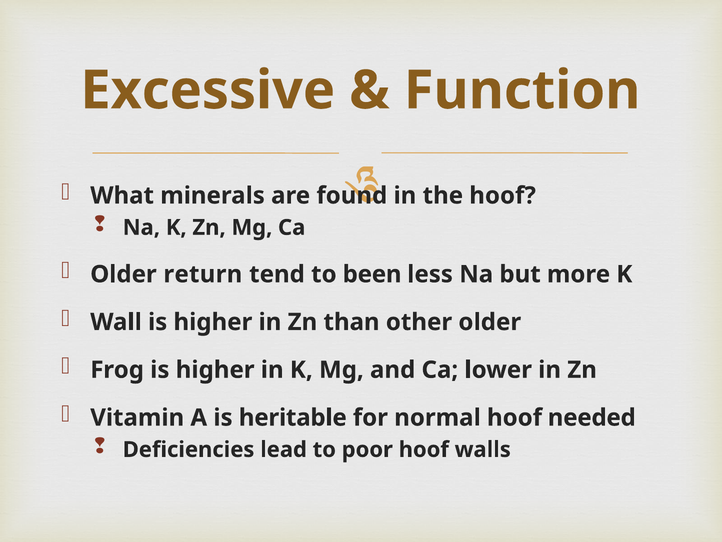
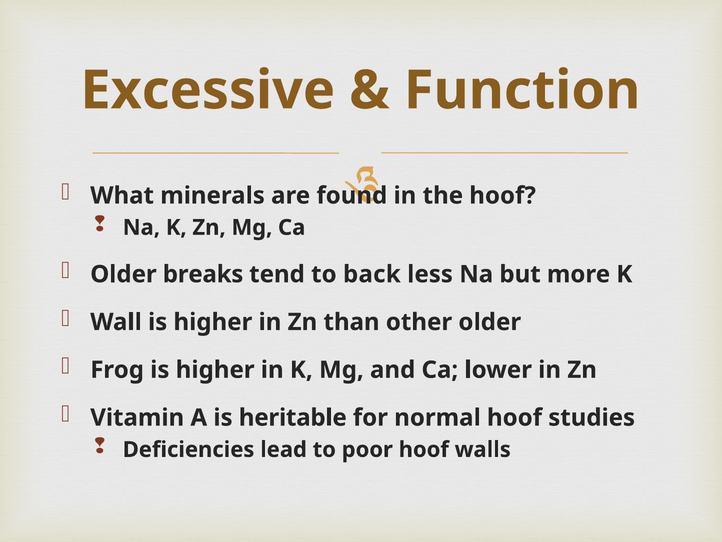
return: return -> breaks
been: been -> back
needed: needed -> studies
